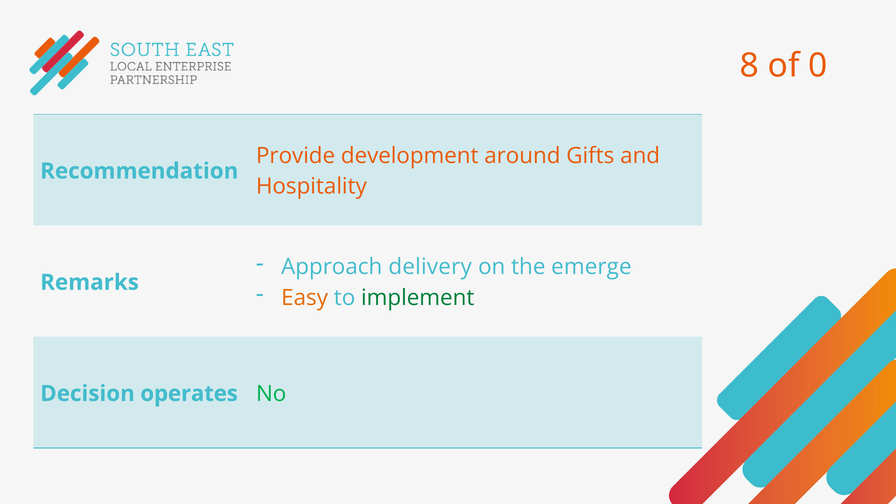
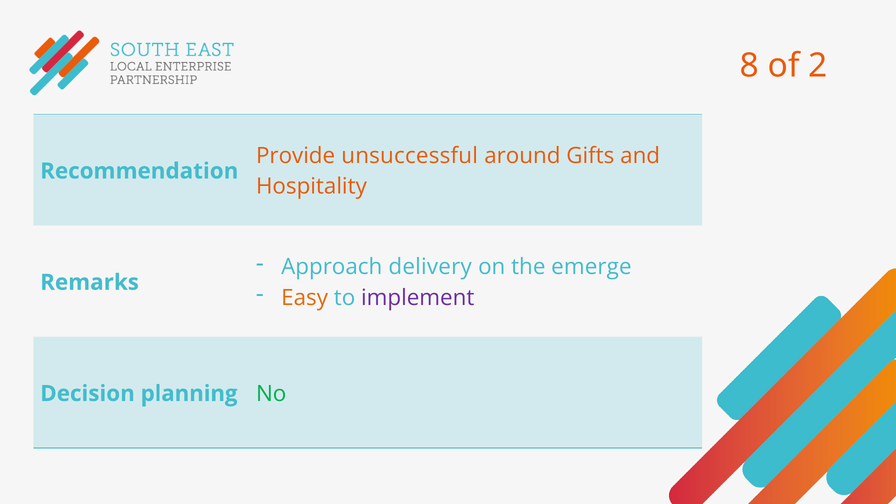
0: 0 -> 2
development: development -> unsuccessful
implement colour: green -> purple
operates: operates -> planning
